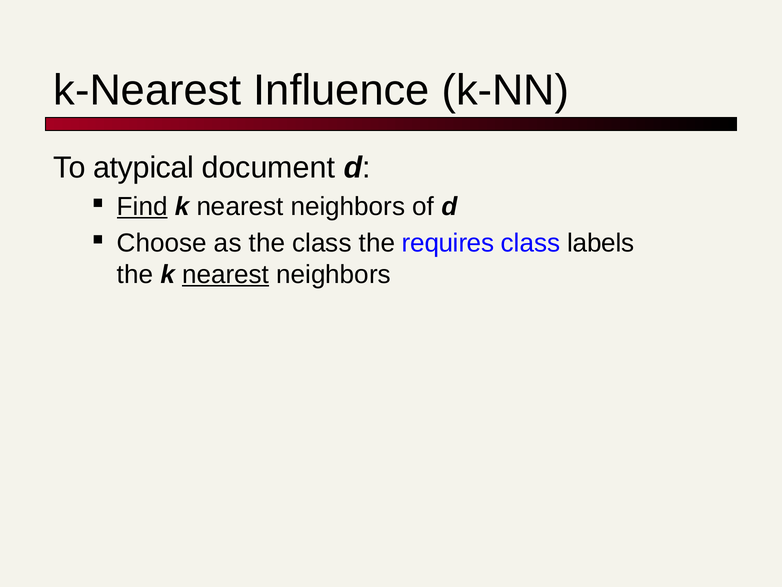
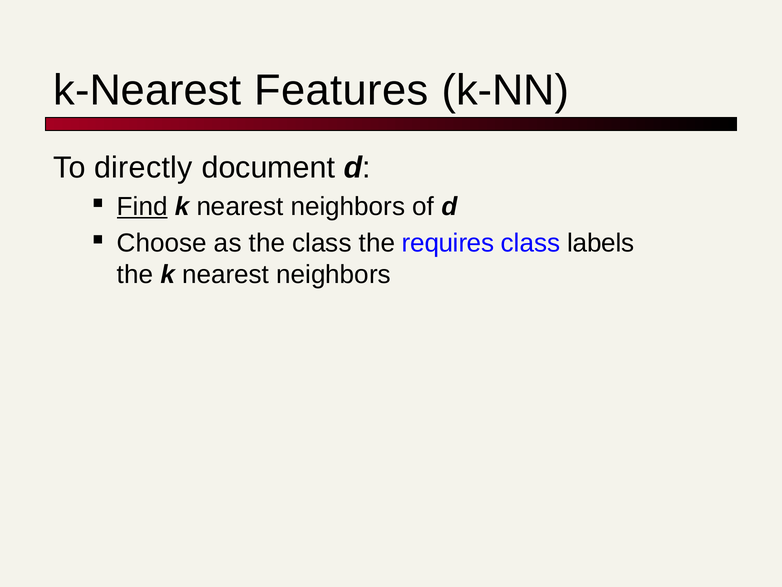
Influence: Influence -> Features
atypical: atypical -> directly
nearest at (226, 274) underline: present -> none
